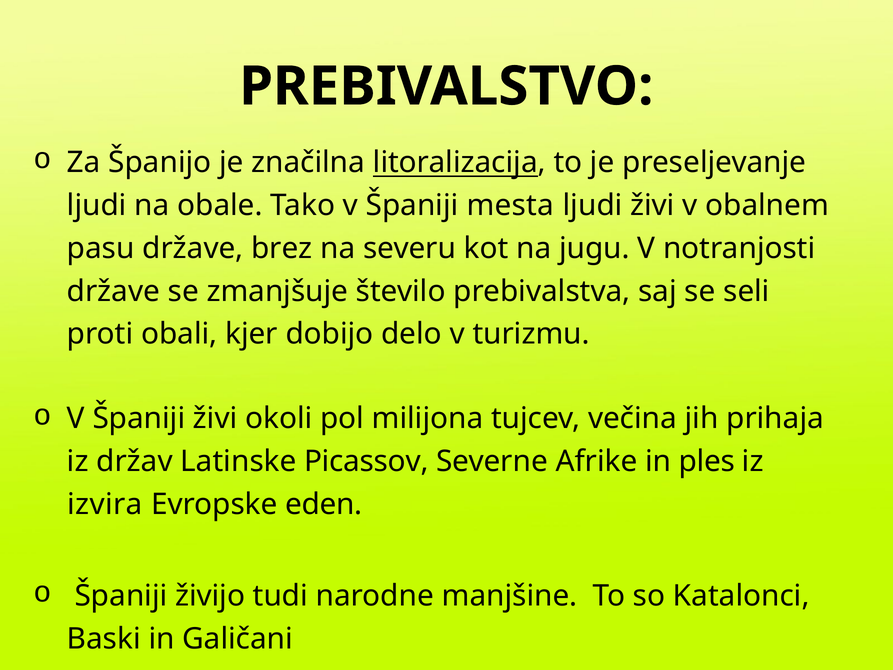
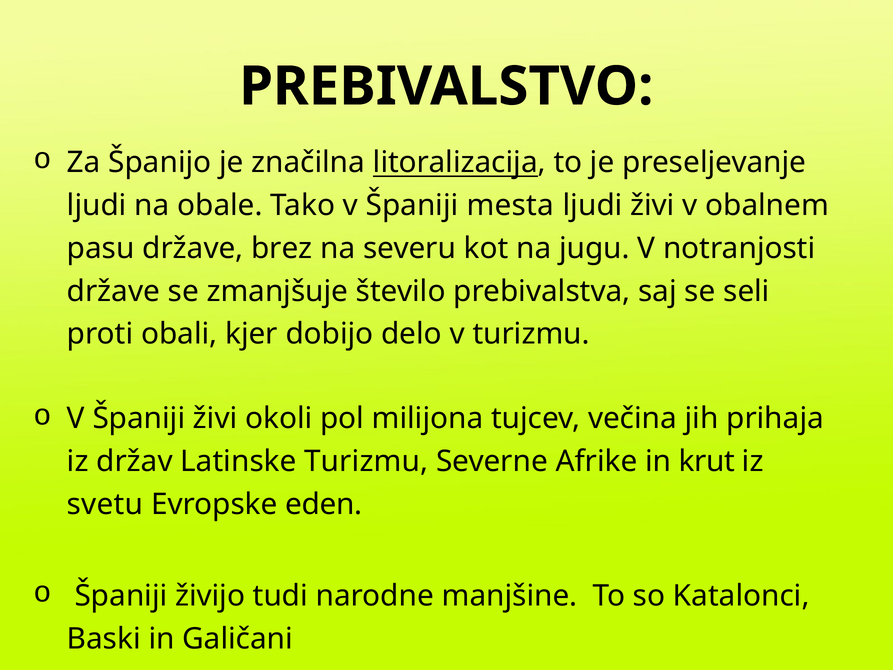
Latinske Picassov: Picassov -> Turizmu
ples: ples -> krut
izvira: izvira -> svetu
